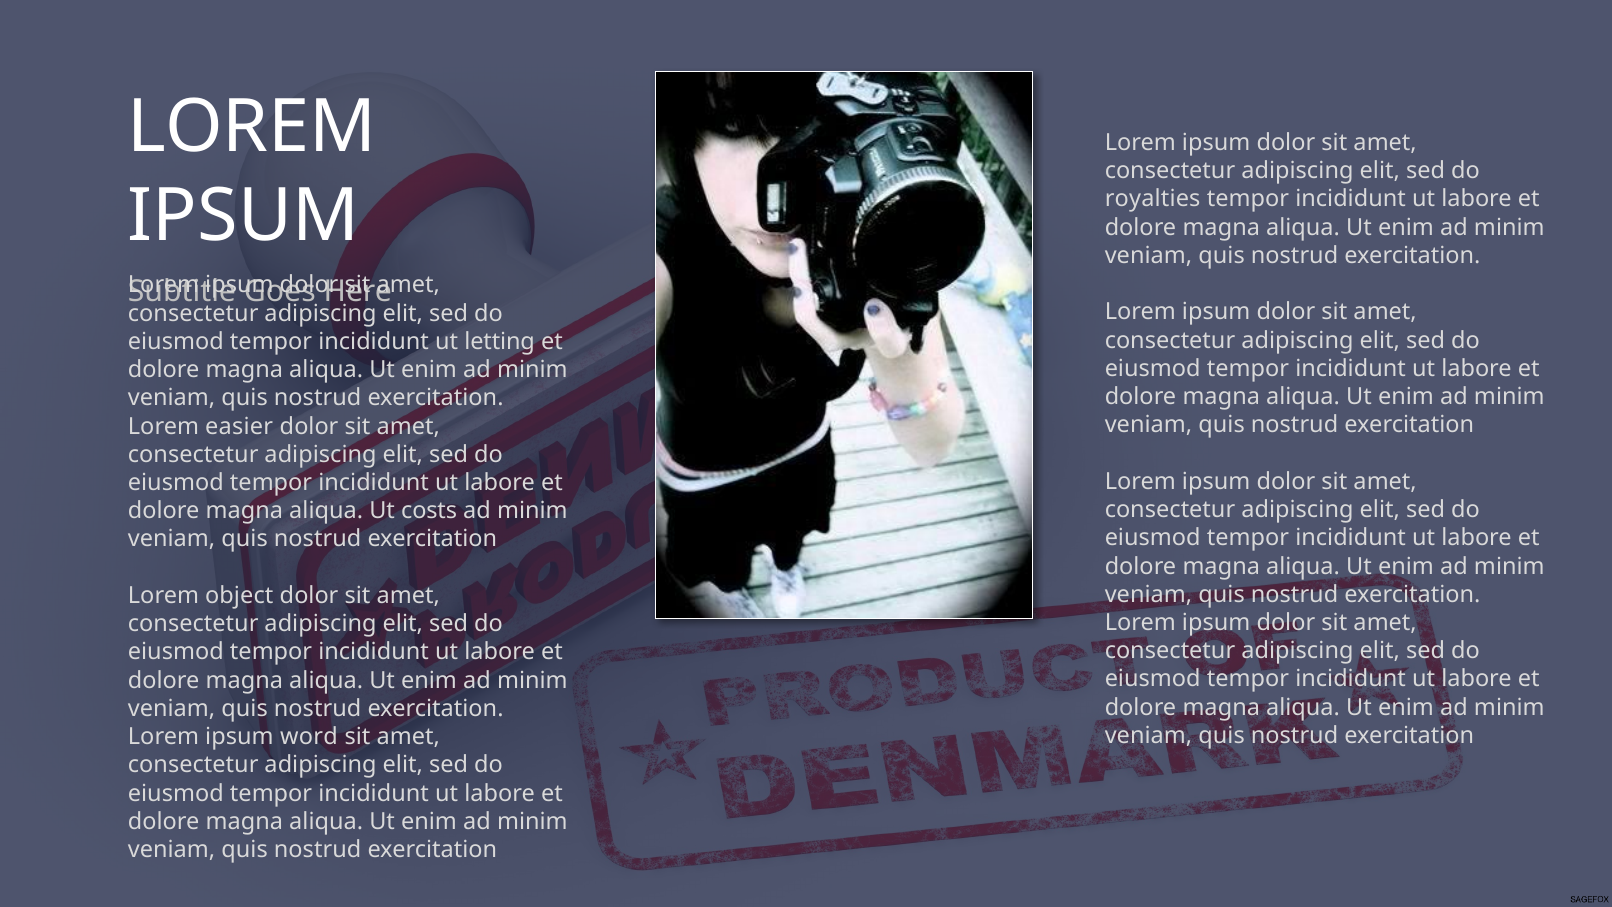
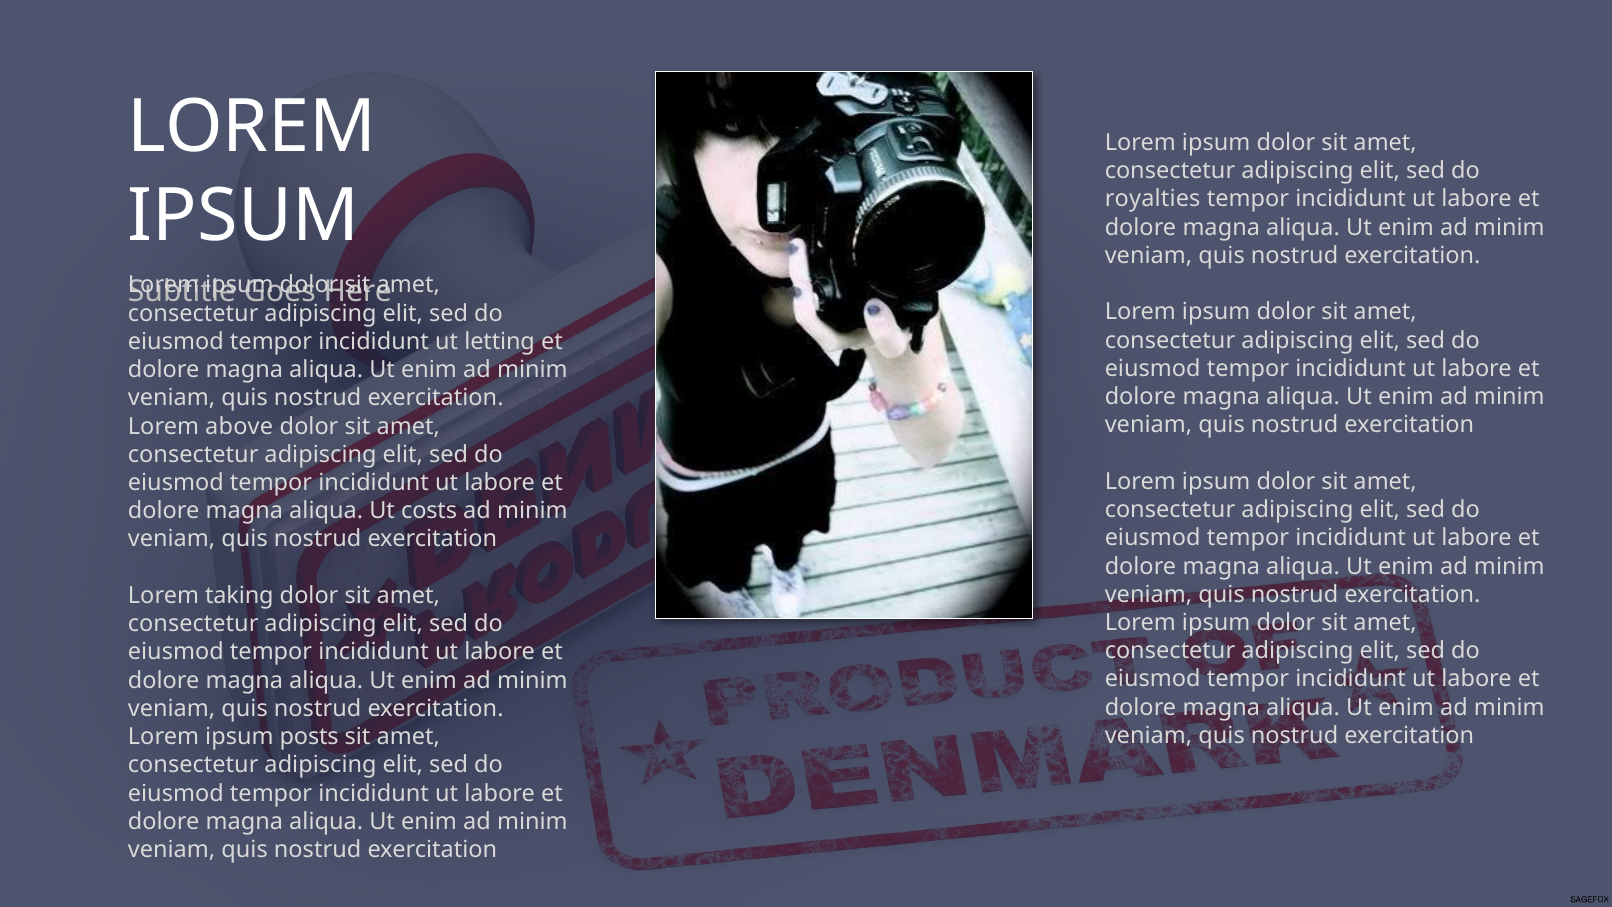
easier: easier -> above
object: object -> taking
word: word -> posts
